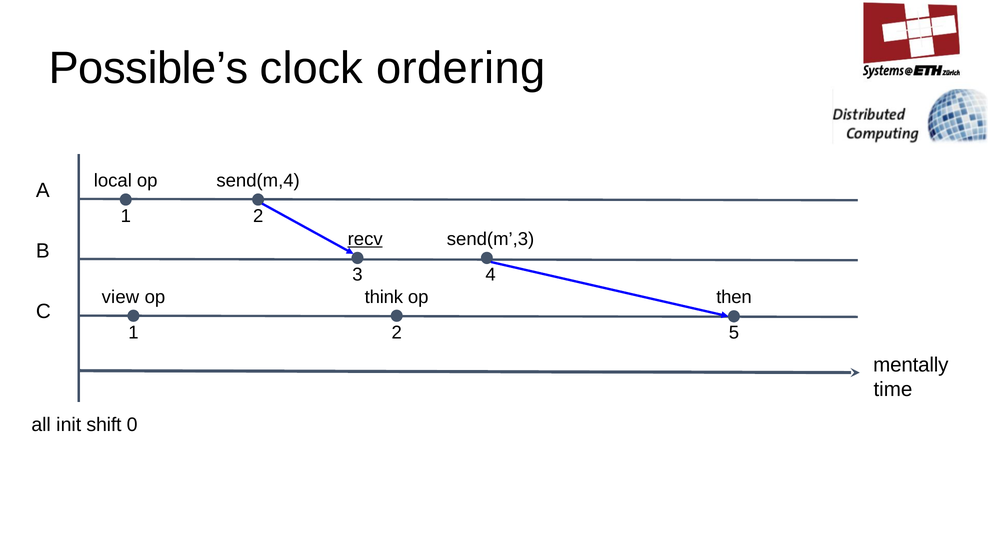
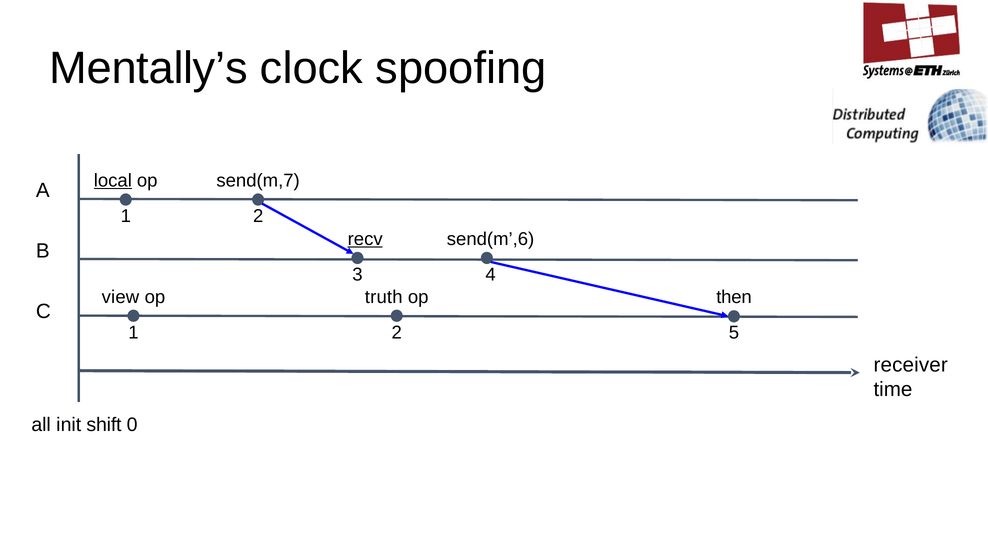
Possible’s: Possible’s -> Mentally’s
ordering: ordering -> spoofing
local underline: none -> present
send(m,4: send(m,4 -> send(m,7
send(m’,3: send(m’,3 -> send(m’,6
think: think -> truth
mentally: mentally -> receiver
